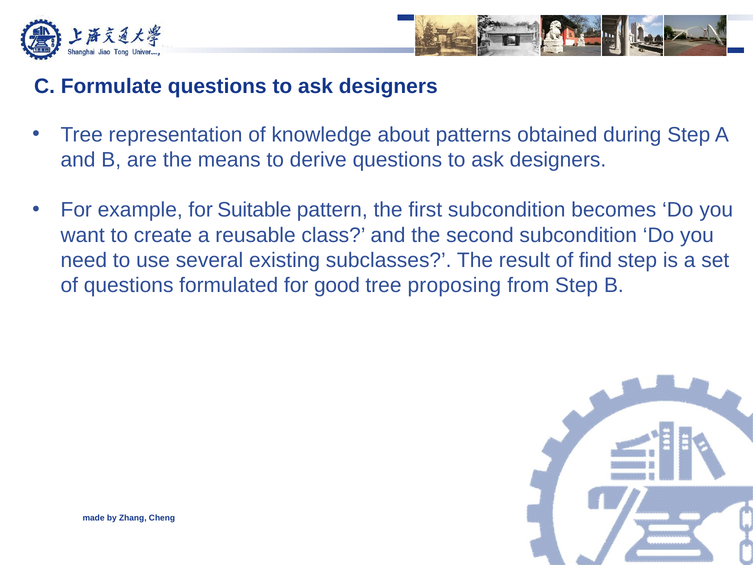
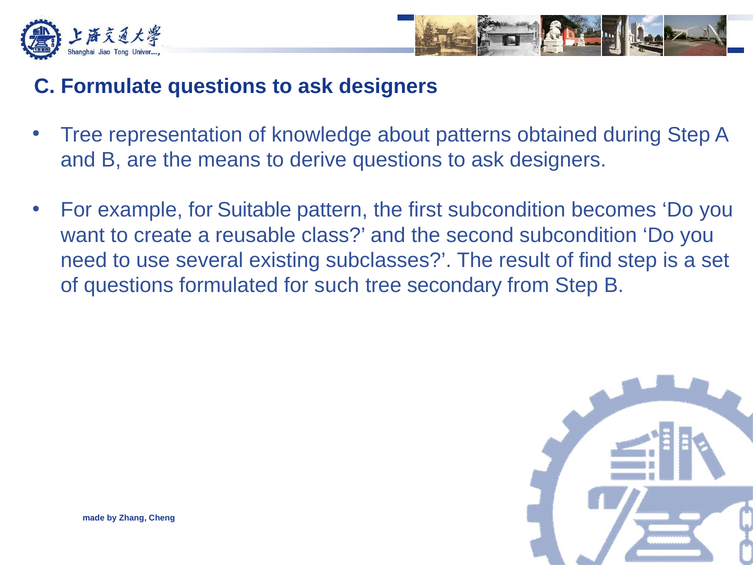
good: good -> such
proposing: proposing -> secondary
